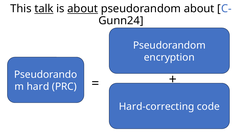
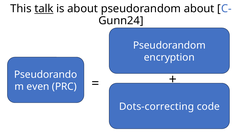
about at (83, 9) underline: present -> none
hard: hard -> even
Hard-correcting: Hard-correcting -> Dots-correcting
